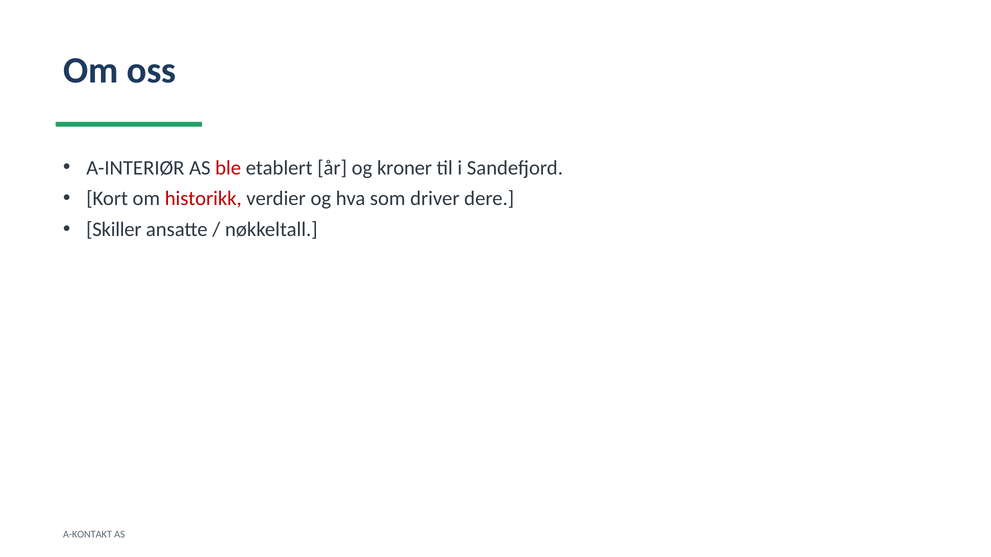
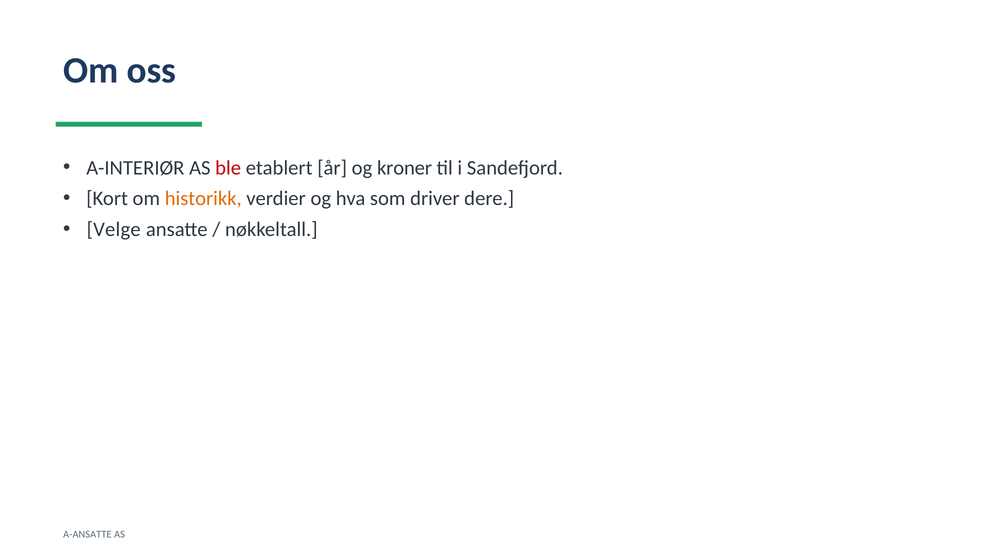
historikk colour: red -> orange
Skiller: Skiller -> Velge
A-KONTAKT: A-KONTAKT -> A-ANSATTE
